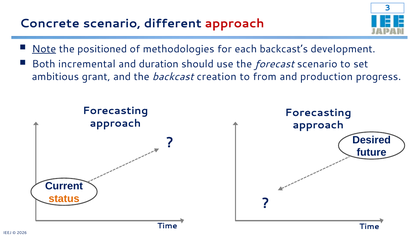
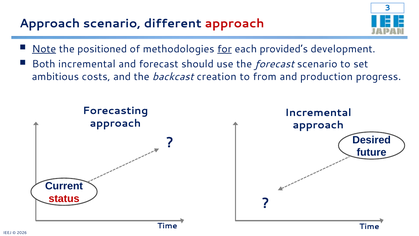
Concrete at (50, 23): Concrete -> Approach
for underline: none -> present
backcast’s: backcast’s -> provided’s
and duration: duration -> forecast
grant: grant -> costs
Forecasting at (318, 112): Forecasting -> Incremental
status colour: orange -> red
